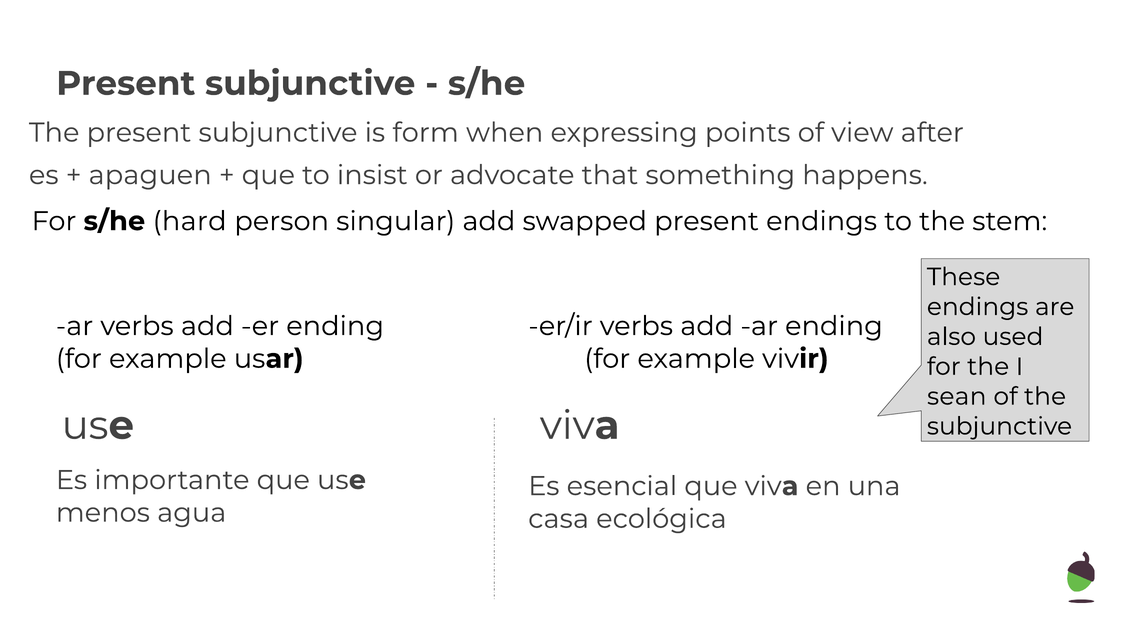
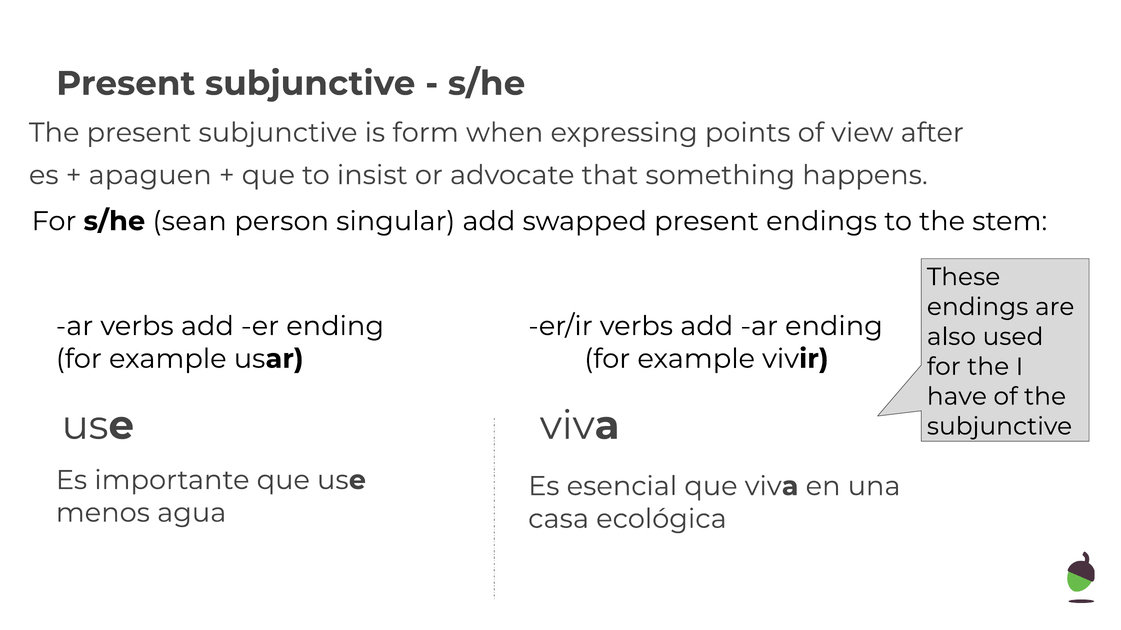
hard: hard -> sean
sean: sean -> have
